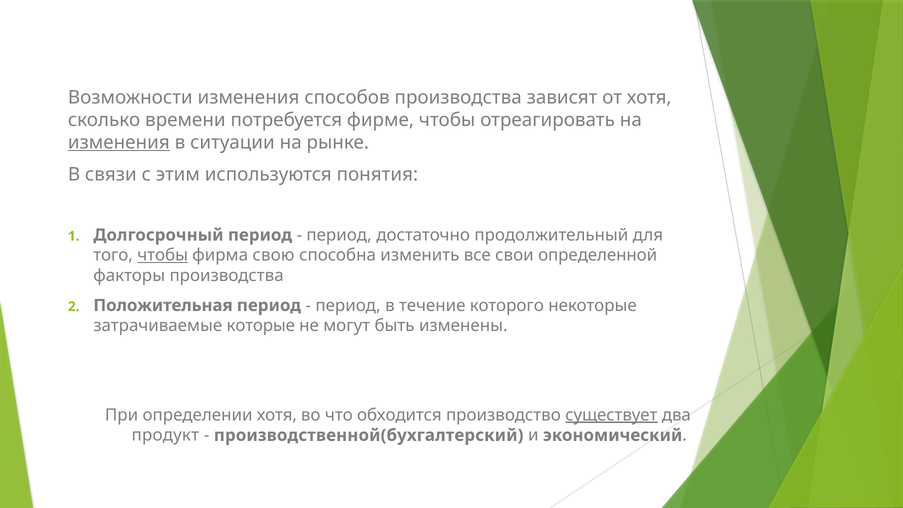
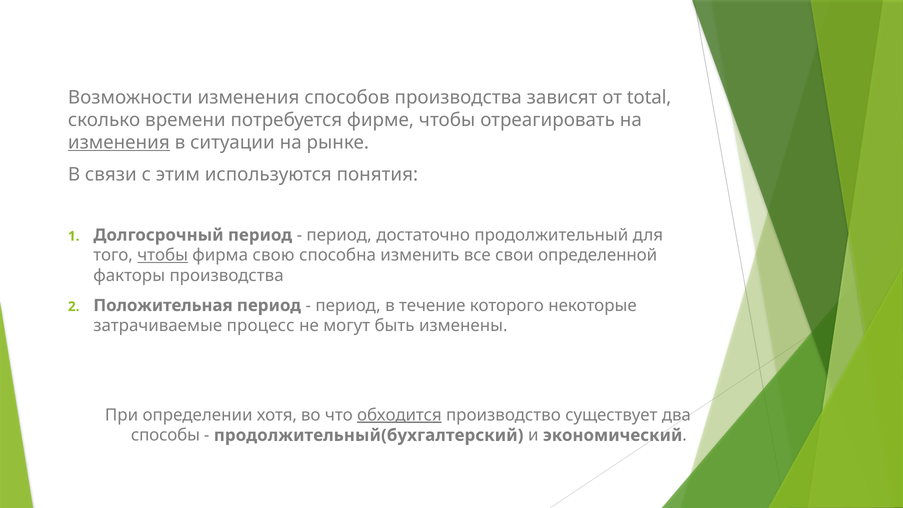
от хотя: хотя -> total
которые: которые -> процесс
обходится underline: none -> present
существует underline: present -> none
продукт: продукт -> способы
производственной(бухгалтерский: производственной(бухгалтерский -> продолжительный(бухгалтерский
